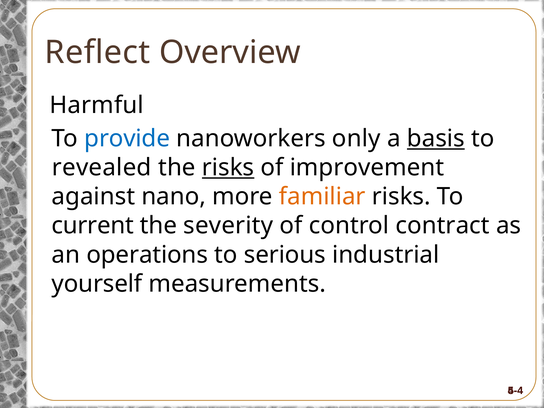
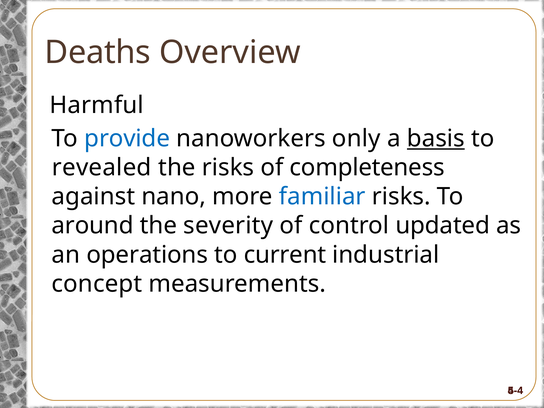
Reflect: Reflect -> Deaths
risks at (228, 168) underline: present -> none
improvement: improvement -> completeness
familiar colour: orange -> blue
current: current -> around
contract: contract -> updated
serious: serious -> current
yourself: yourself -> concept
